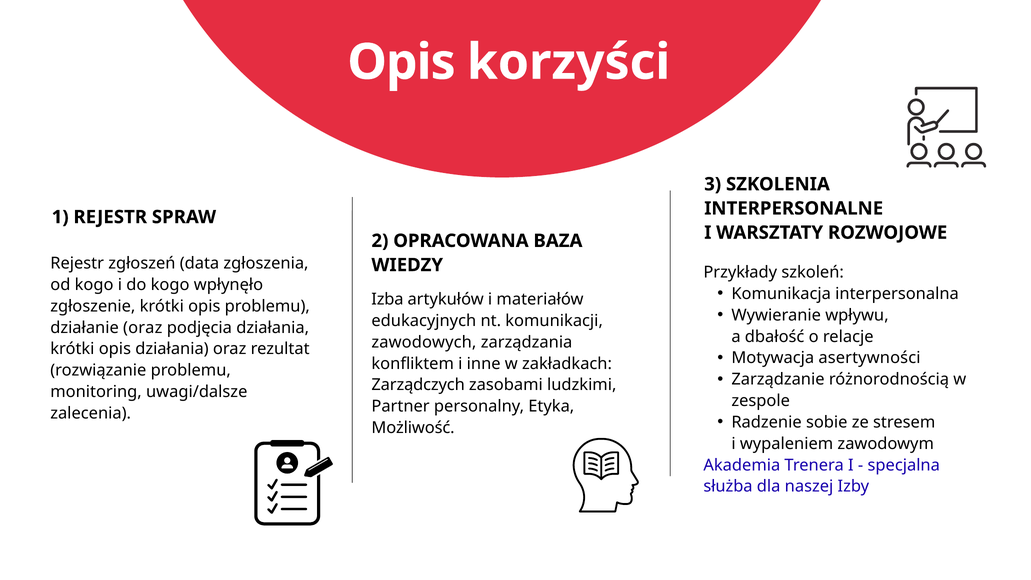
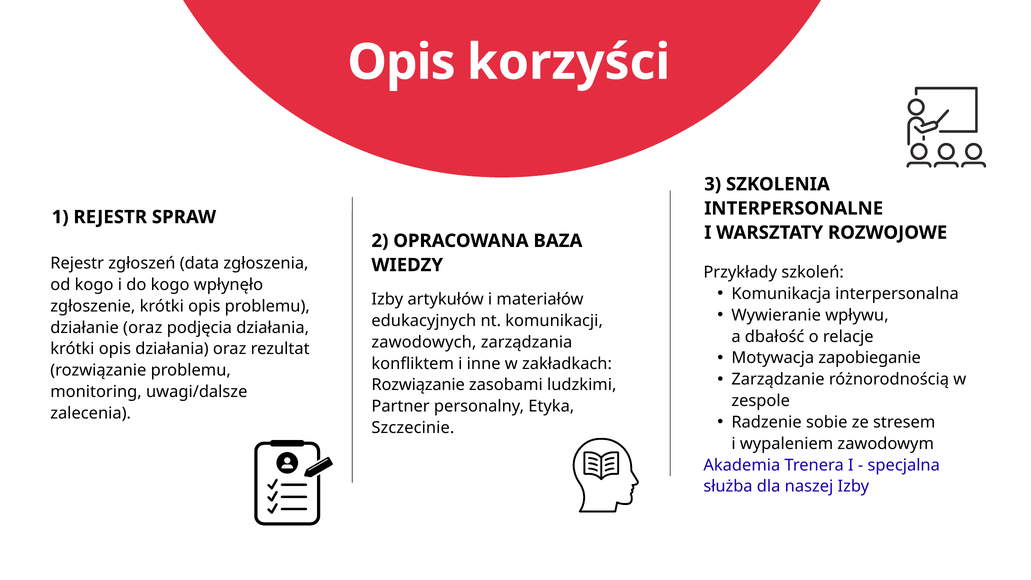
Izba at (387, 299): Izba -> Izby
asertywności: asertywności -> zapobieganie
Zarządczych at (418, 385): Zarządczych -> Rozwiązanie
Możliwość: Możliwość -> Szczecinie
